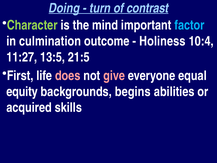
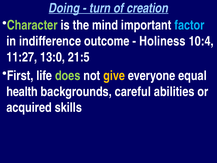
contrast: contrast -> creation
culmination: culmination -> indifference
13:5: 13:5 -> 13:0
does colour: pink -> light green
give colour: pink -> yellow
equity: equity -> health
begins: begins -> careful
